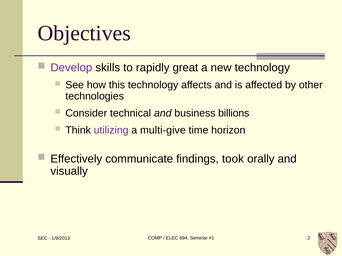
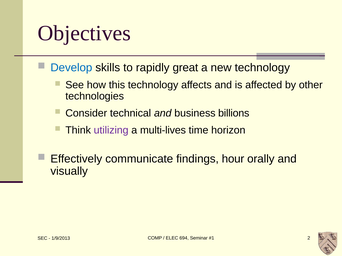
Develop colour: purple -> blue
multi-give: multi-give -> multi-lives
took: took -> hour
